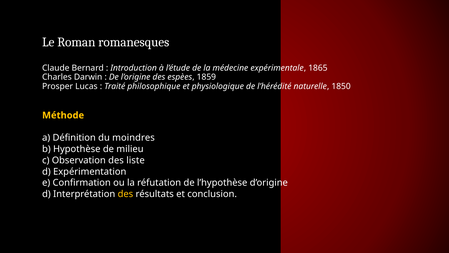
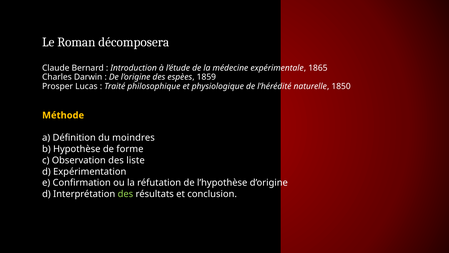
romanesques: romanesques -> décomposera
milieu: milieu -> forme
des at (125, 194) colour: yellow -> light green
